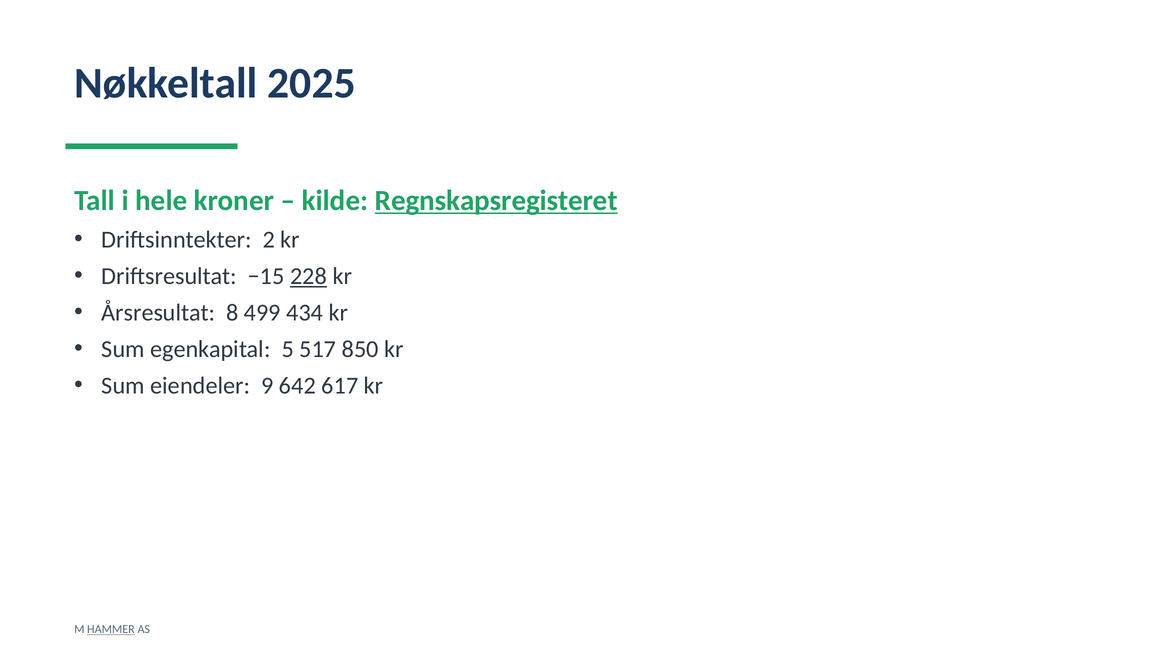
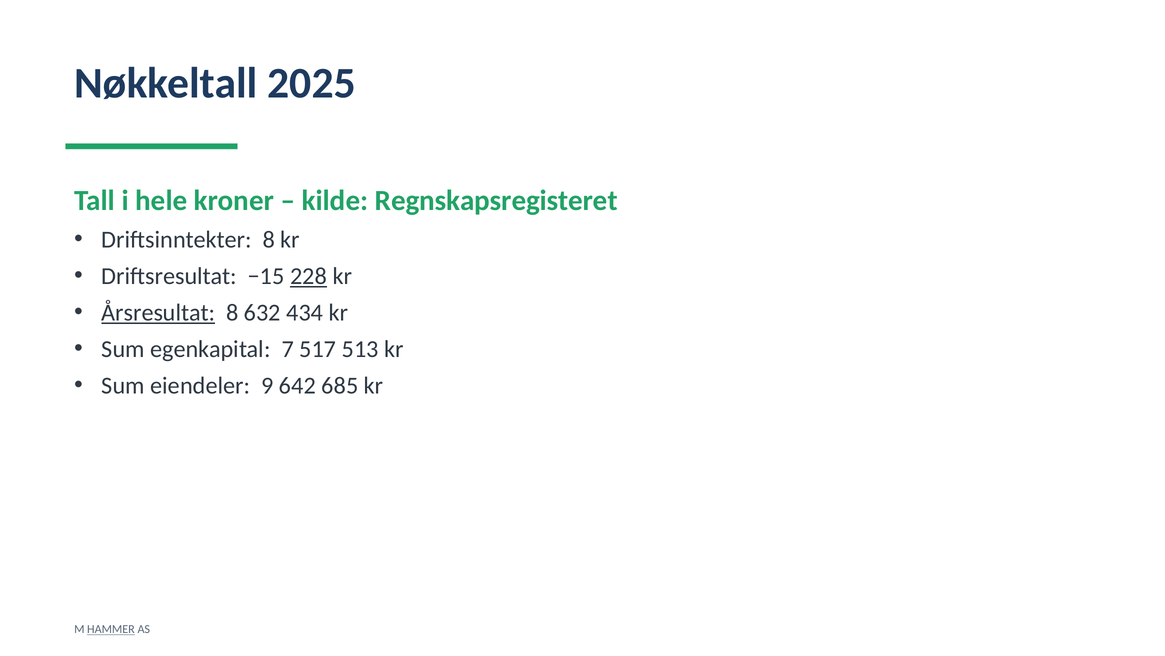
Regnskapsregisteret underline: present -> none
Driftsinntekter 2: 2 -> 8
Årsresultat underline: none -> present
499: 499 -> 632
5: 5 -> 7
850: 850 -> 513
617: 617 -> 685
